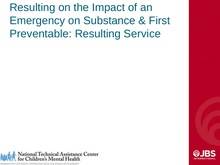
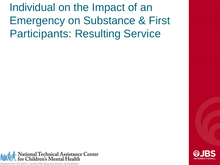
Resulting at (32, 7): Resulting -> Individual
Preventable: Preventable -> Participants
